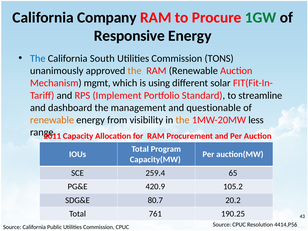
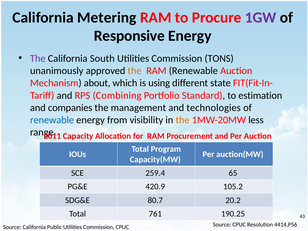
Company: Company -> Metering
1GW colour: green -> purple
The at (38, 58) colour: blue -> purple
mgmt: mgmt -> about
solar: solar -> state
Implement: Implement -> Combining
streamline: streamline -> estimation
dashboard: dashboard -> companies
questionable: questionable -> technologies
renewable at (52, 120) colour: orange -> blue
